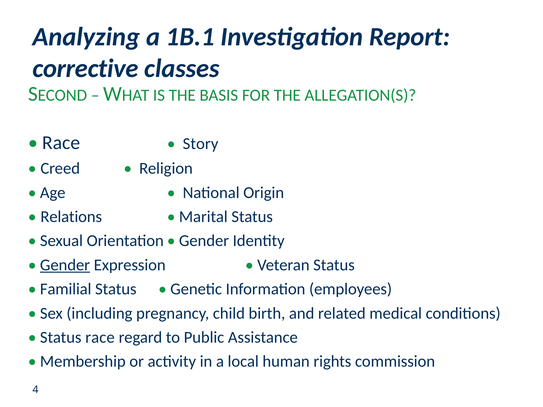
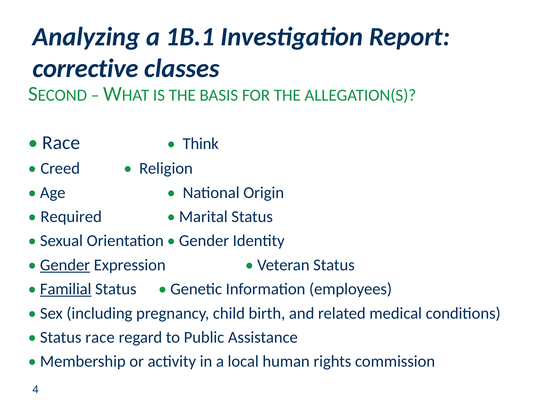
Story: Story -> Think
Relations: Relations -> Required
Familial underline: none -> present
